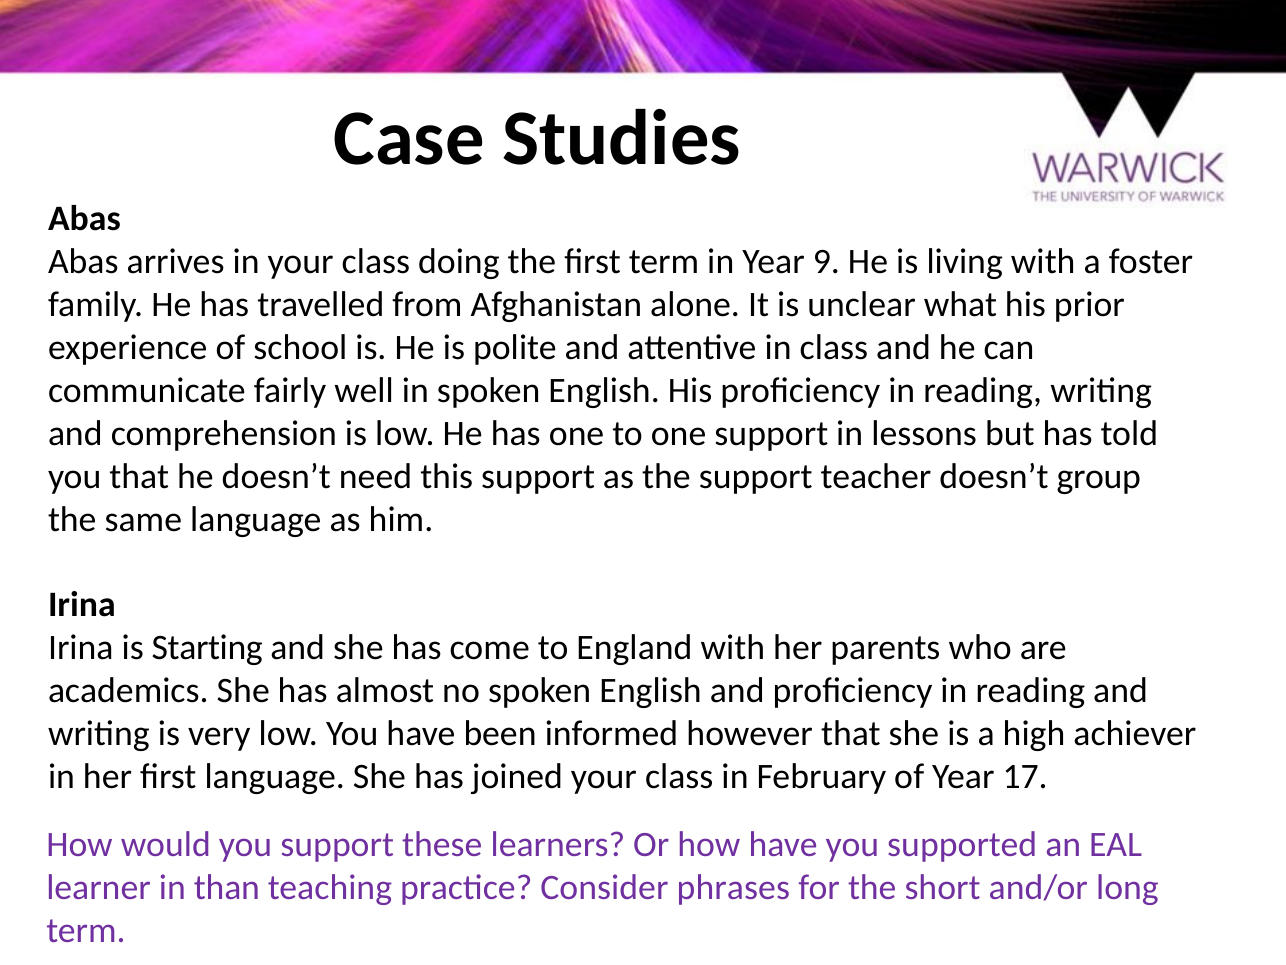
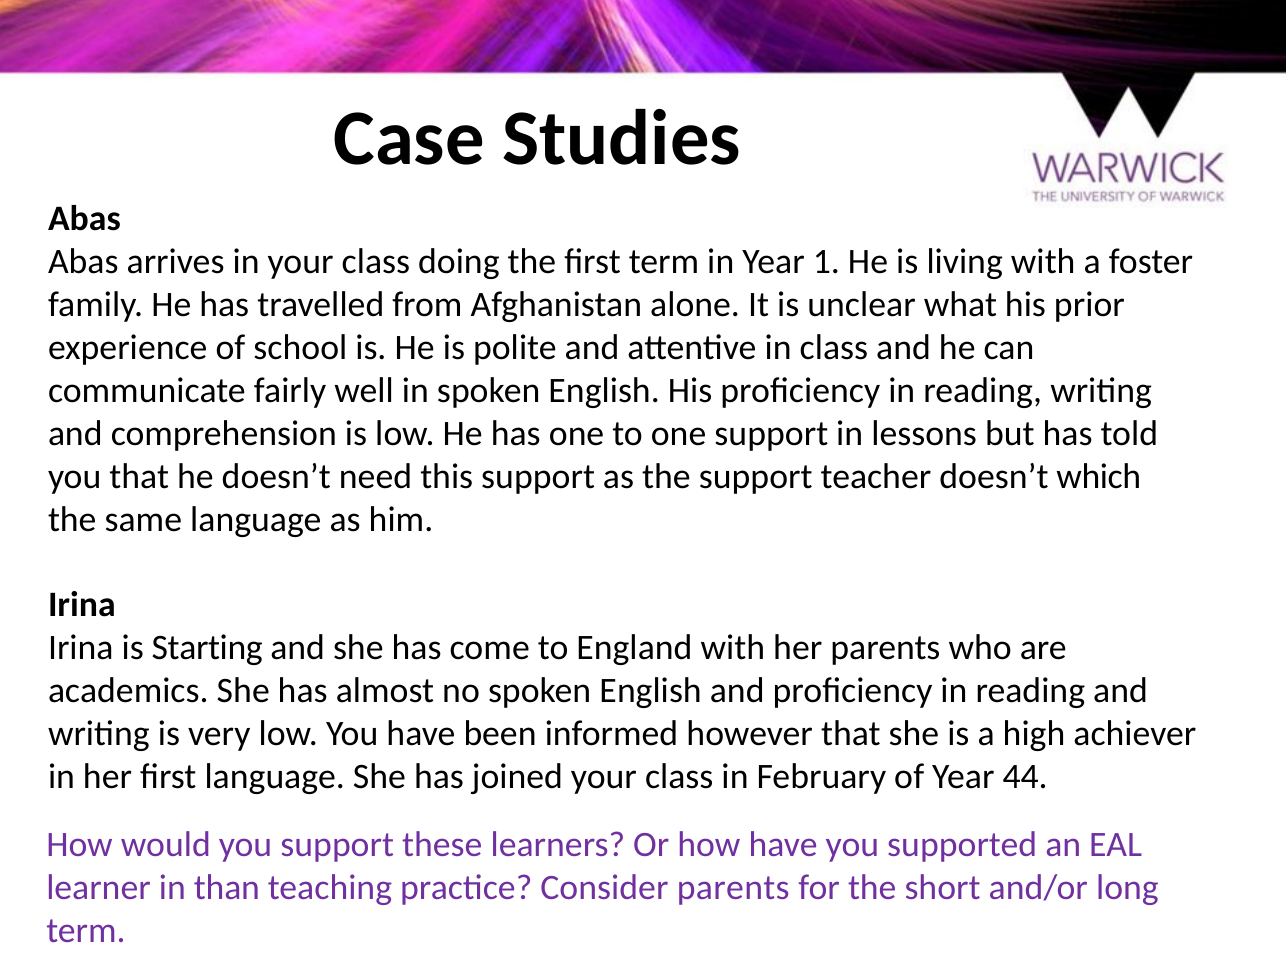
9: 9 -> 1
group: group -> which
17: 17 -> 44
Consider phrases: phrases -> parents
